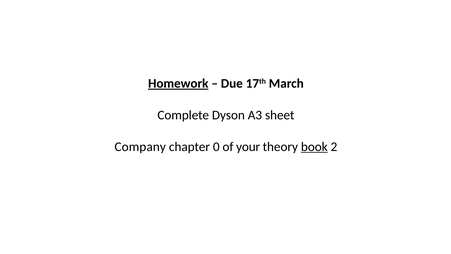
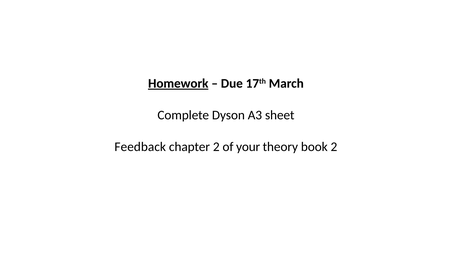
Company: Company -> Feedback
chapter 0: 0 -> 2
book underline: present -> none
